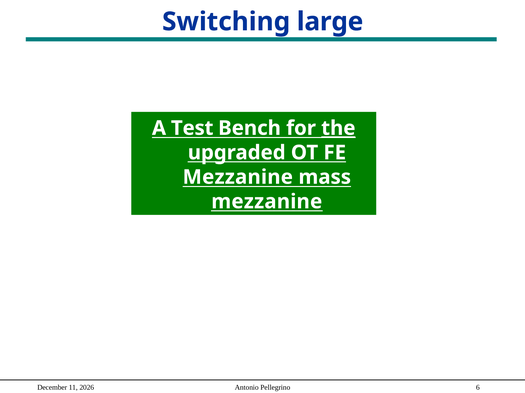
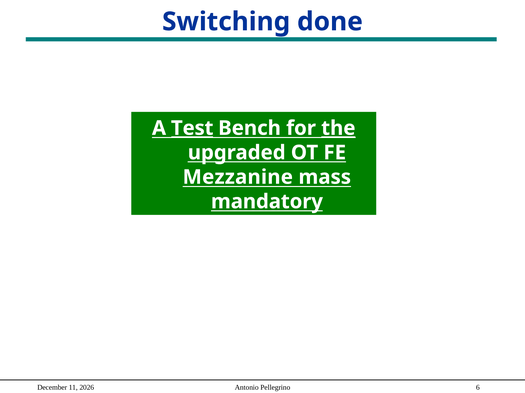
large: large -> done
Test underline: none -> present
mezzanine at (267, 202): mezzanine -> mandatory
